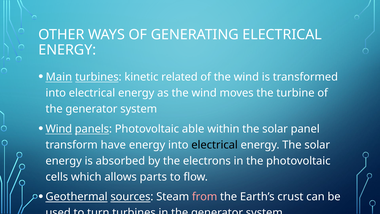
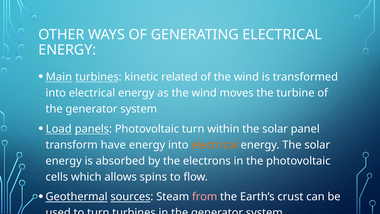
Wind at (59, 129): Wind -> Load
Photovoltaic able: able -> turn
electrical at (215, 145) colour: black -> orange
parts: parts -> spins
